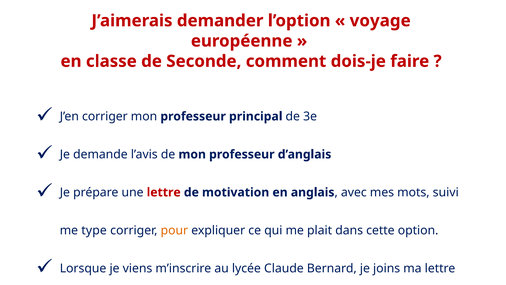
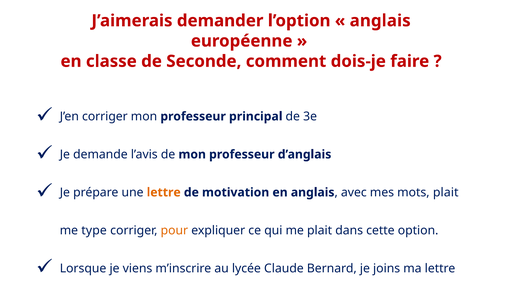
voyage at (380, 21): voyage -> anglais
lettre at (164, 192) colour: red -> orange
mots suivi: suivi -> plait
